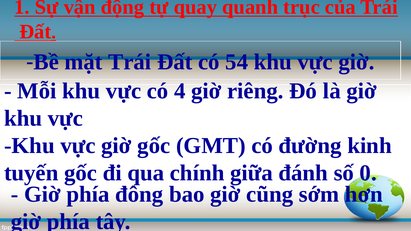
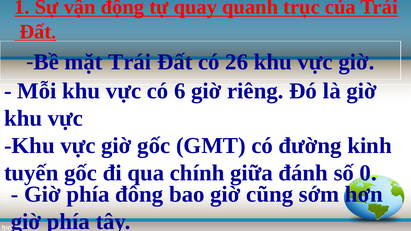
54: 54 -> 26
4: 4 -> 6
